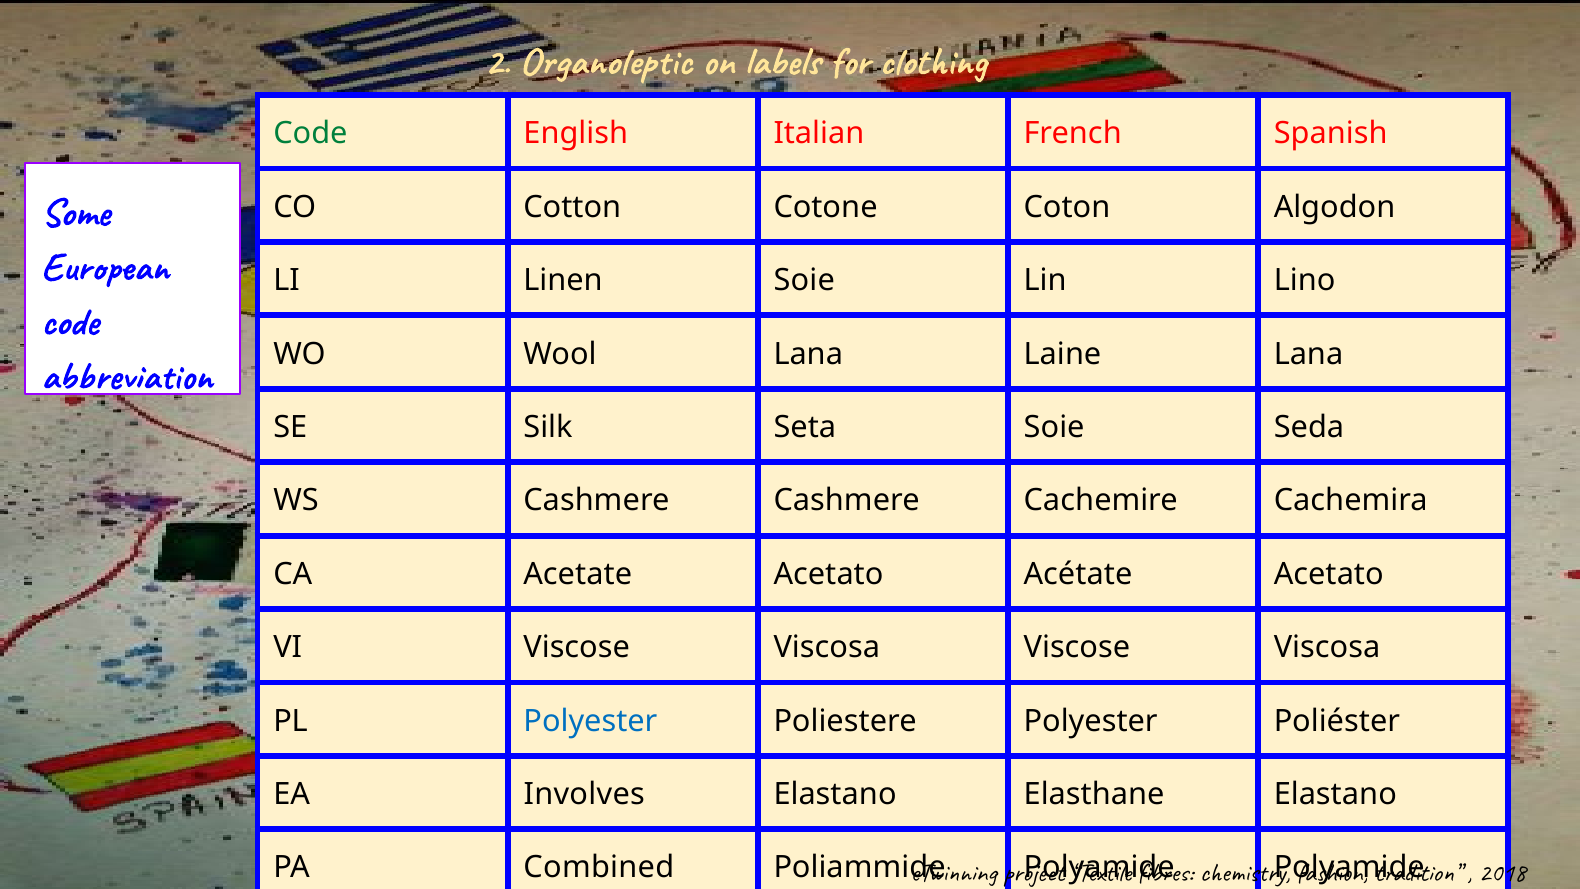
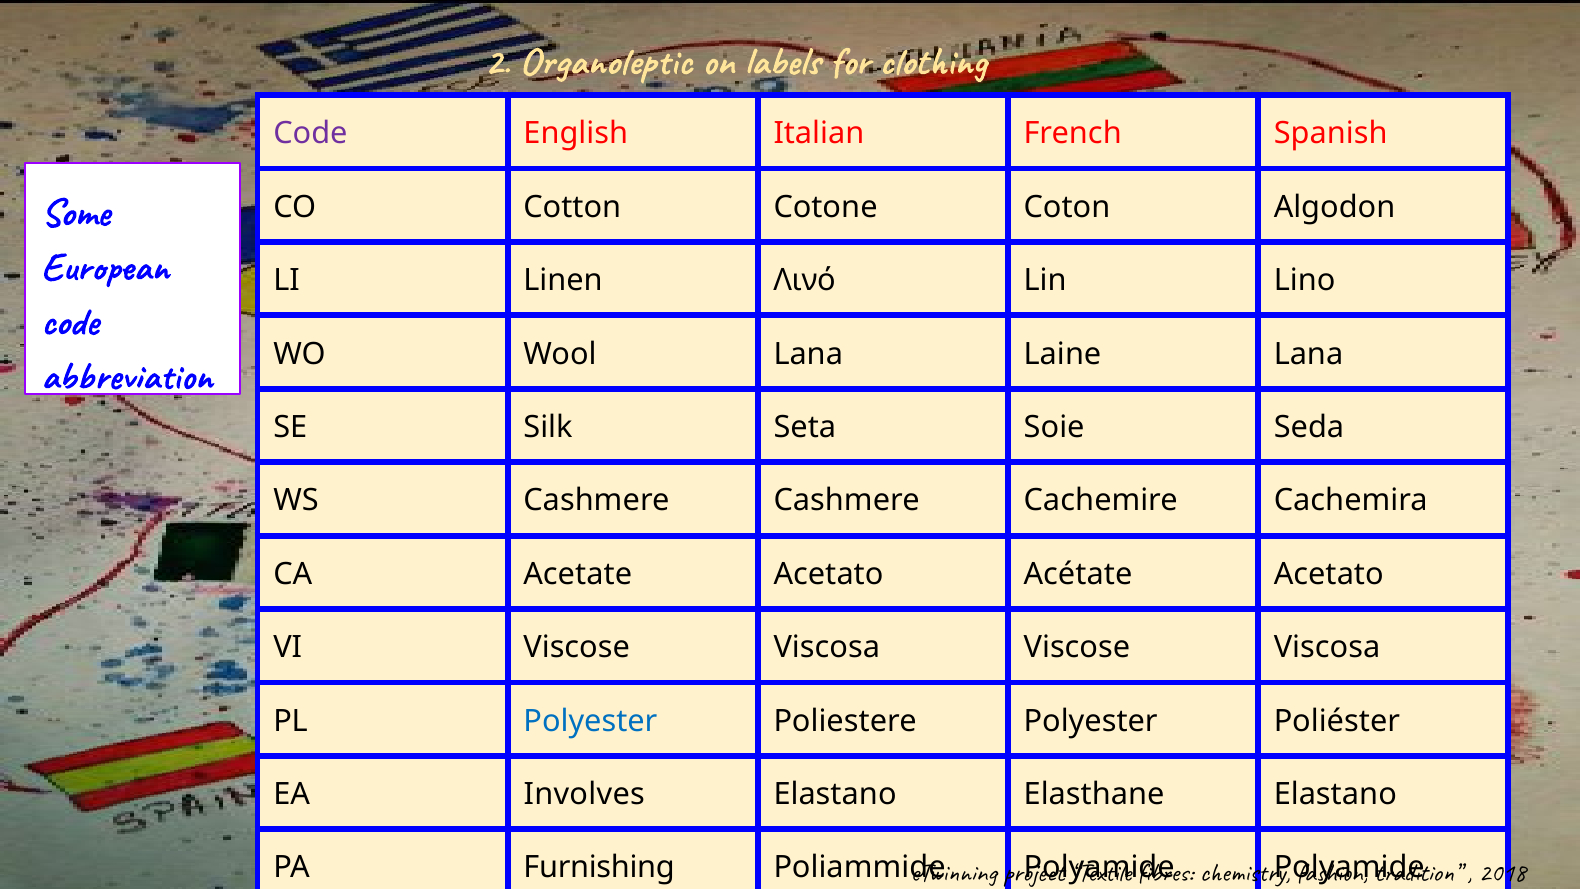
Code at (310, 134) colour: green -> purple
Linen Soie: Soie -> Λινό
Combined: Combined -> Furnishing
